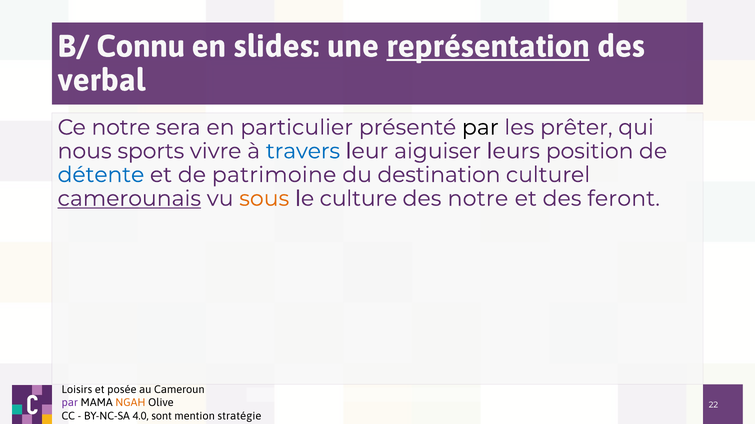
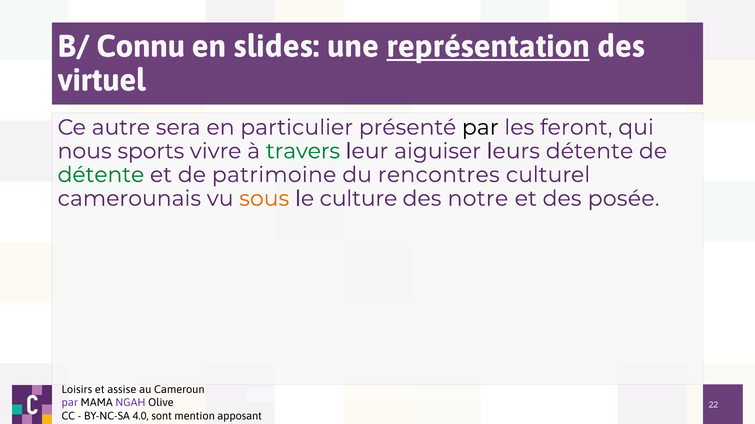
verbal: verbal -> virtuel
Ce notre: notre -> autre
prêter: prêter -> feront
travers colour: blue -> green
leurs position: position -> détente
détente at (101, 175) colour: blue -> green
destination: destination -> rencontres
camerounais underline: present -> none
feront: feront -> posée
posée: posée -> assise
NGAH colour: orange -> purple
stratégie: stratégie -> apposant
